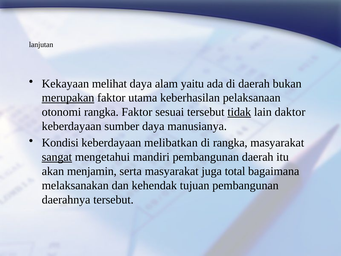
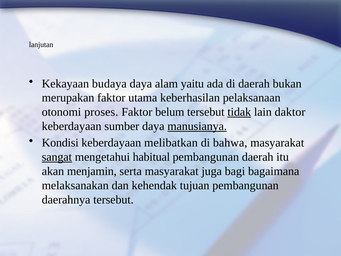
melihat: melihat -> budaya
merupakan underline: present -> none
otonomi rangka: rangka -> proses
sesuai: sesuai -> belum
manusianya underline: none -> present
di rangka: rangka -> bahwa
mandiri: mandiri -> habitual
total: total -> bagi
